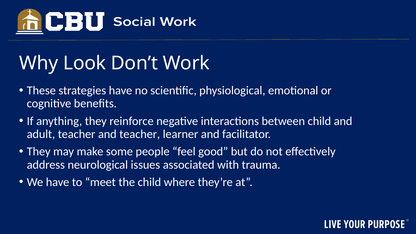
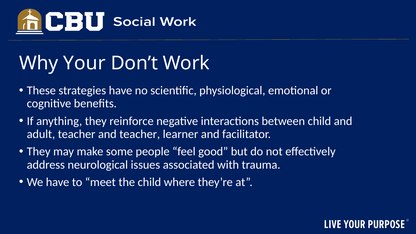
Look: Look -> Your
